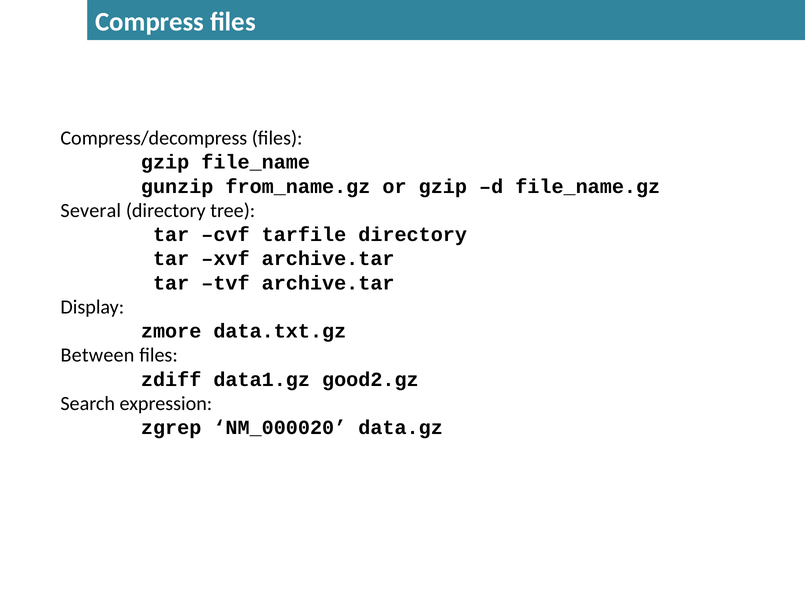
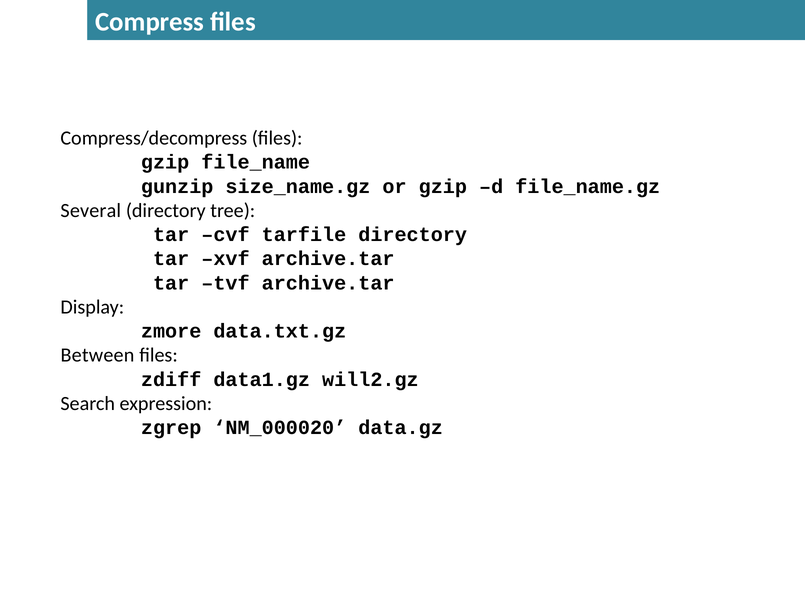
from_name.gz: from_name.gz -> size_name.gz
good2.gz: good2.gz -> will2.gz
